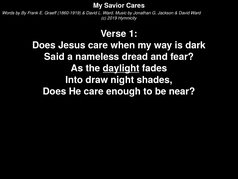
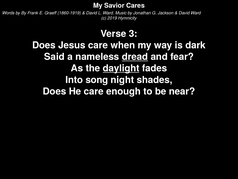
1: 1 -> 3
dread underline: none -> present
draw: draw -> song
